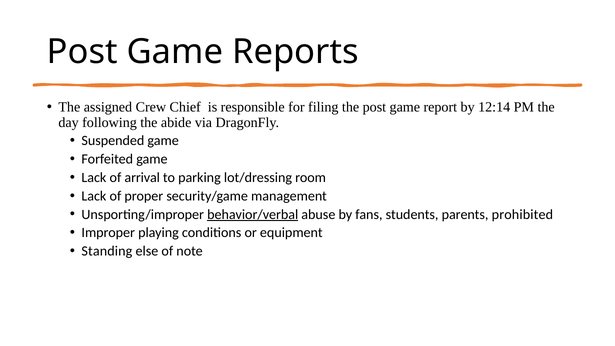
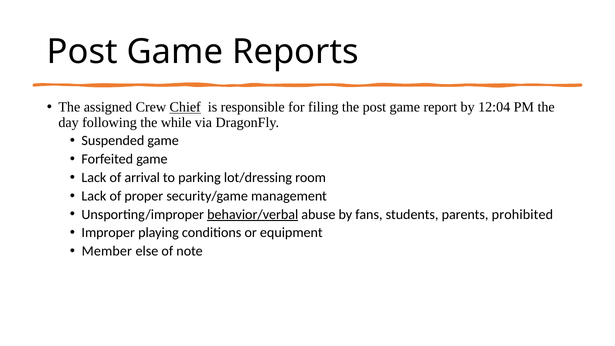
Chief underline: none -> present
12:14: 12:14 -> 12:04
abide: abide -> while
Standing: Standing -> Member
